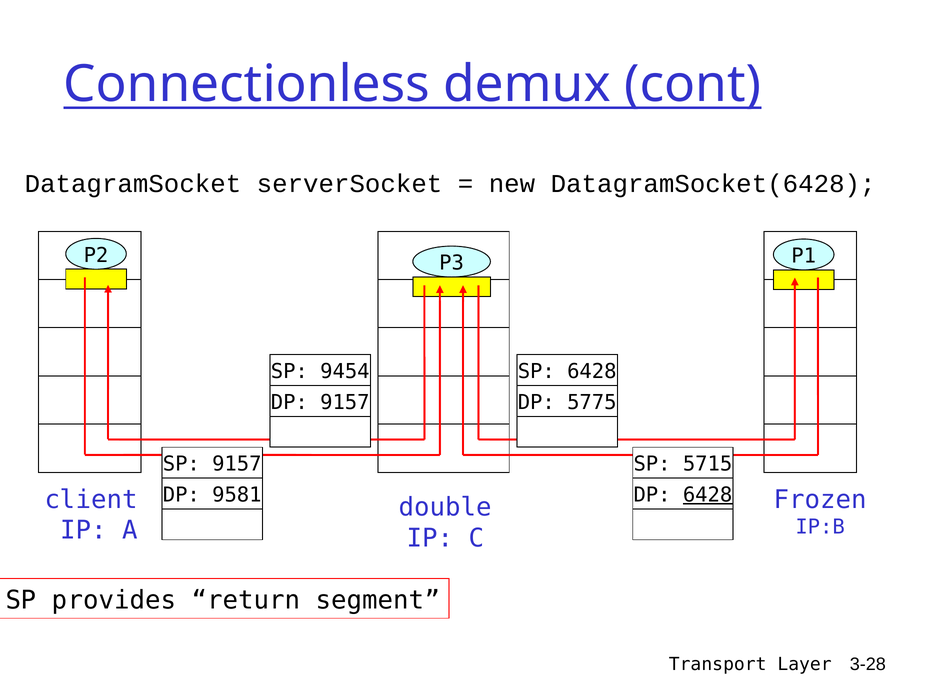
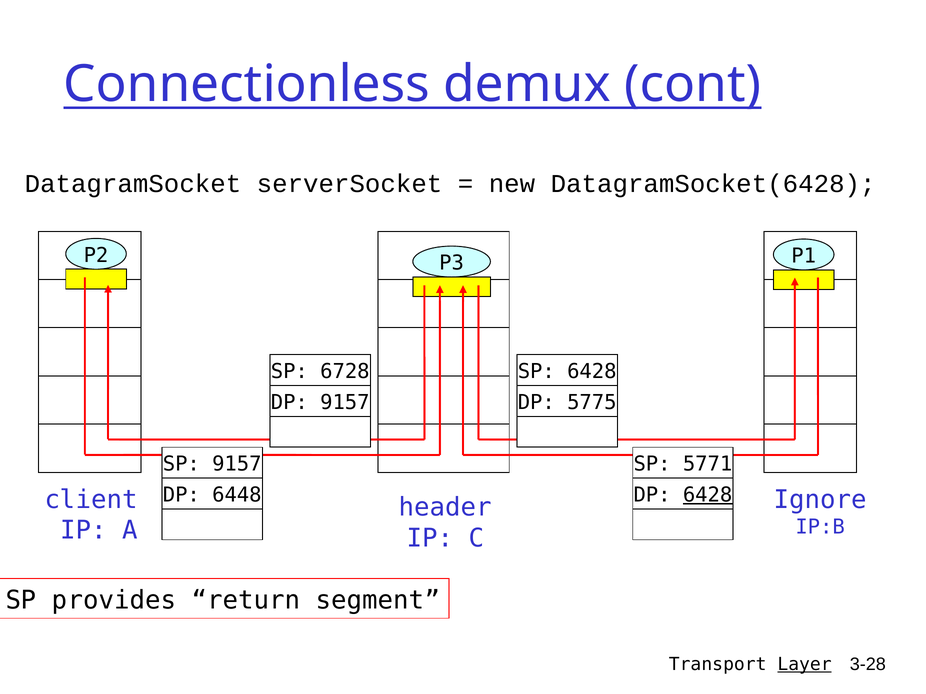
9454: 9454 -> 6728
5715: 5715 -> 5771
9581: 9581 -> 6448
Frozen: Frozen -> Ignore
double: double -> header
Layer underline: none -> present
